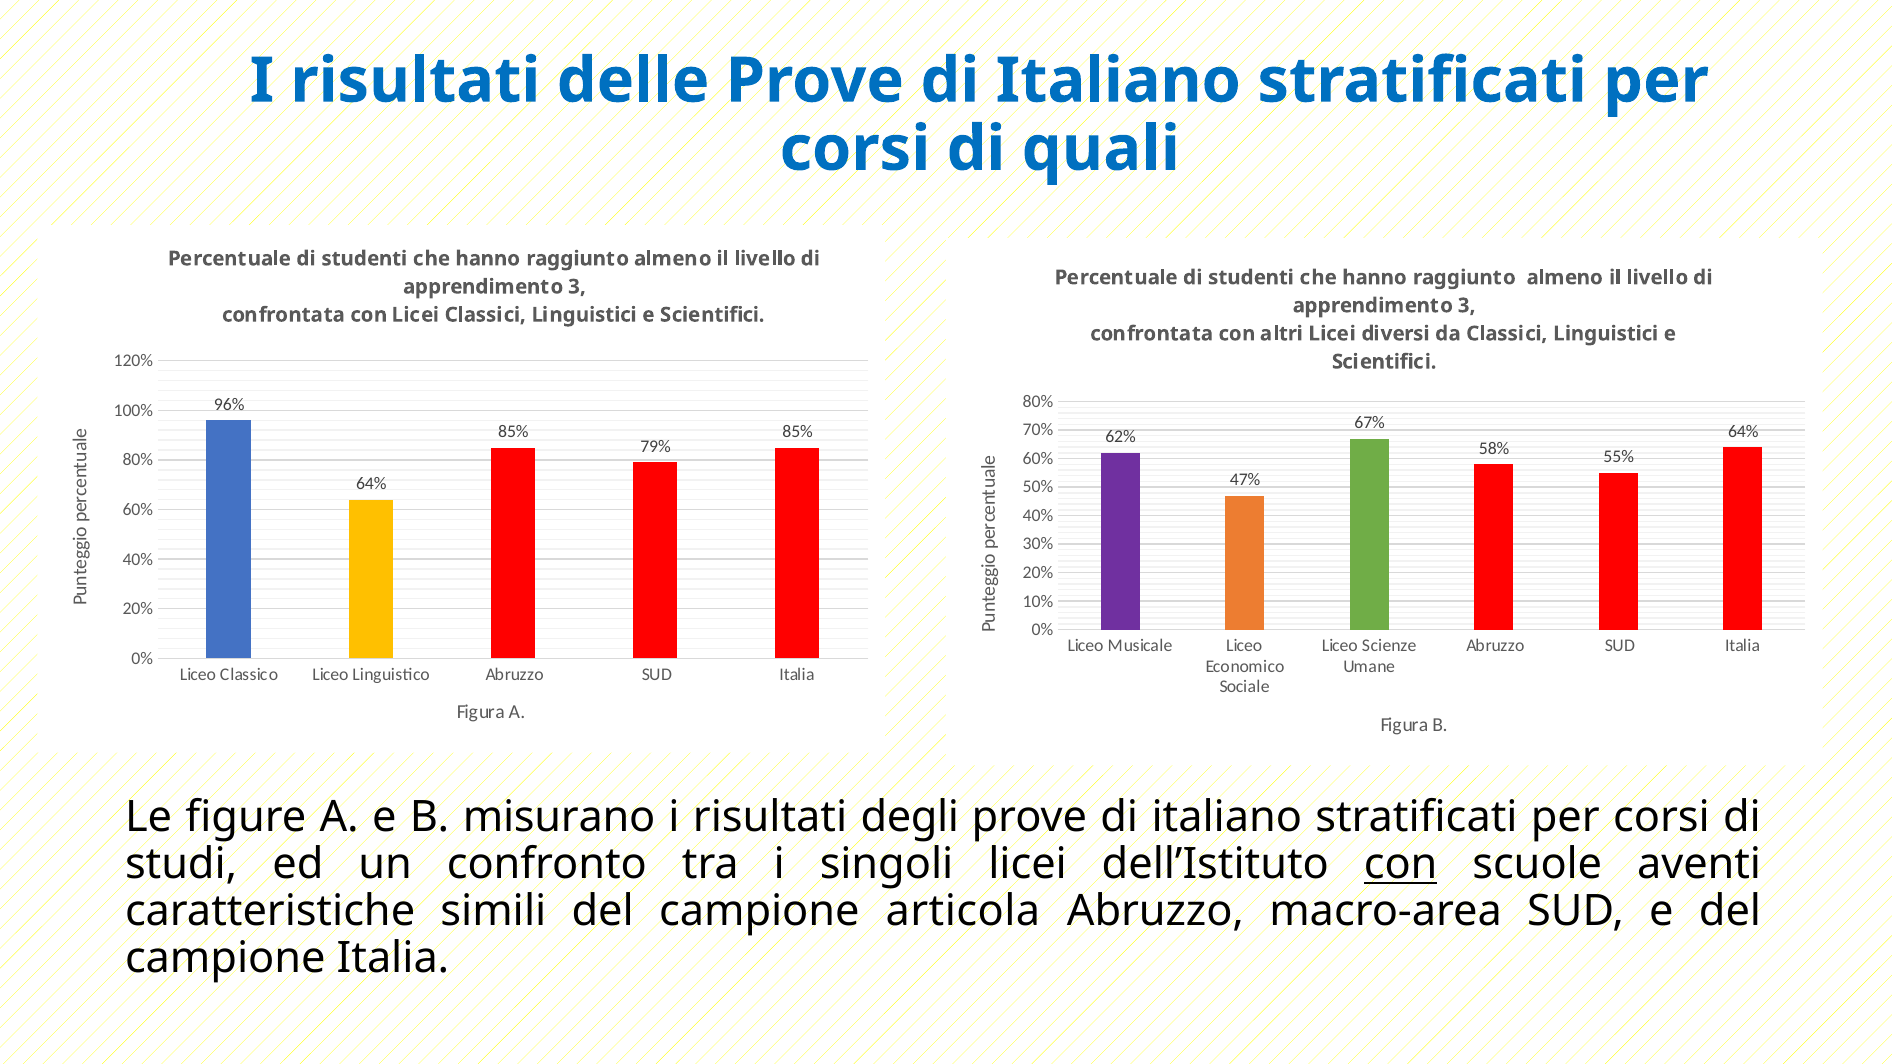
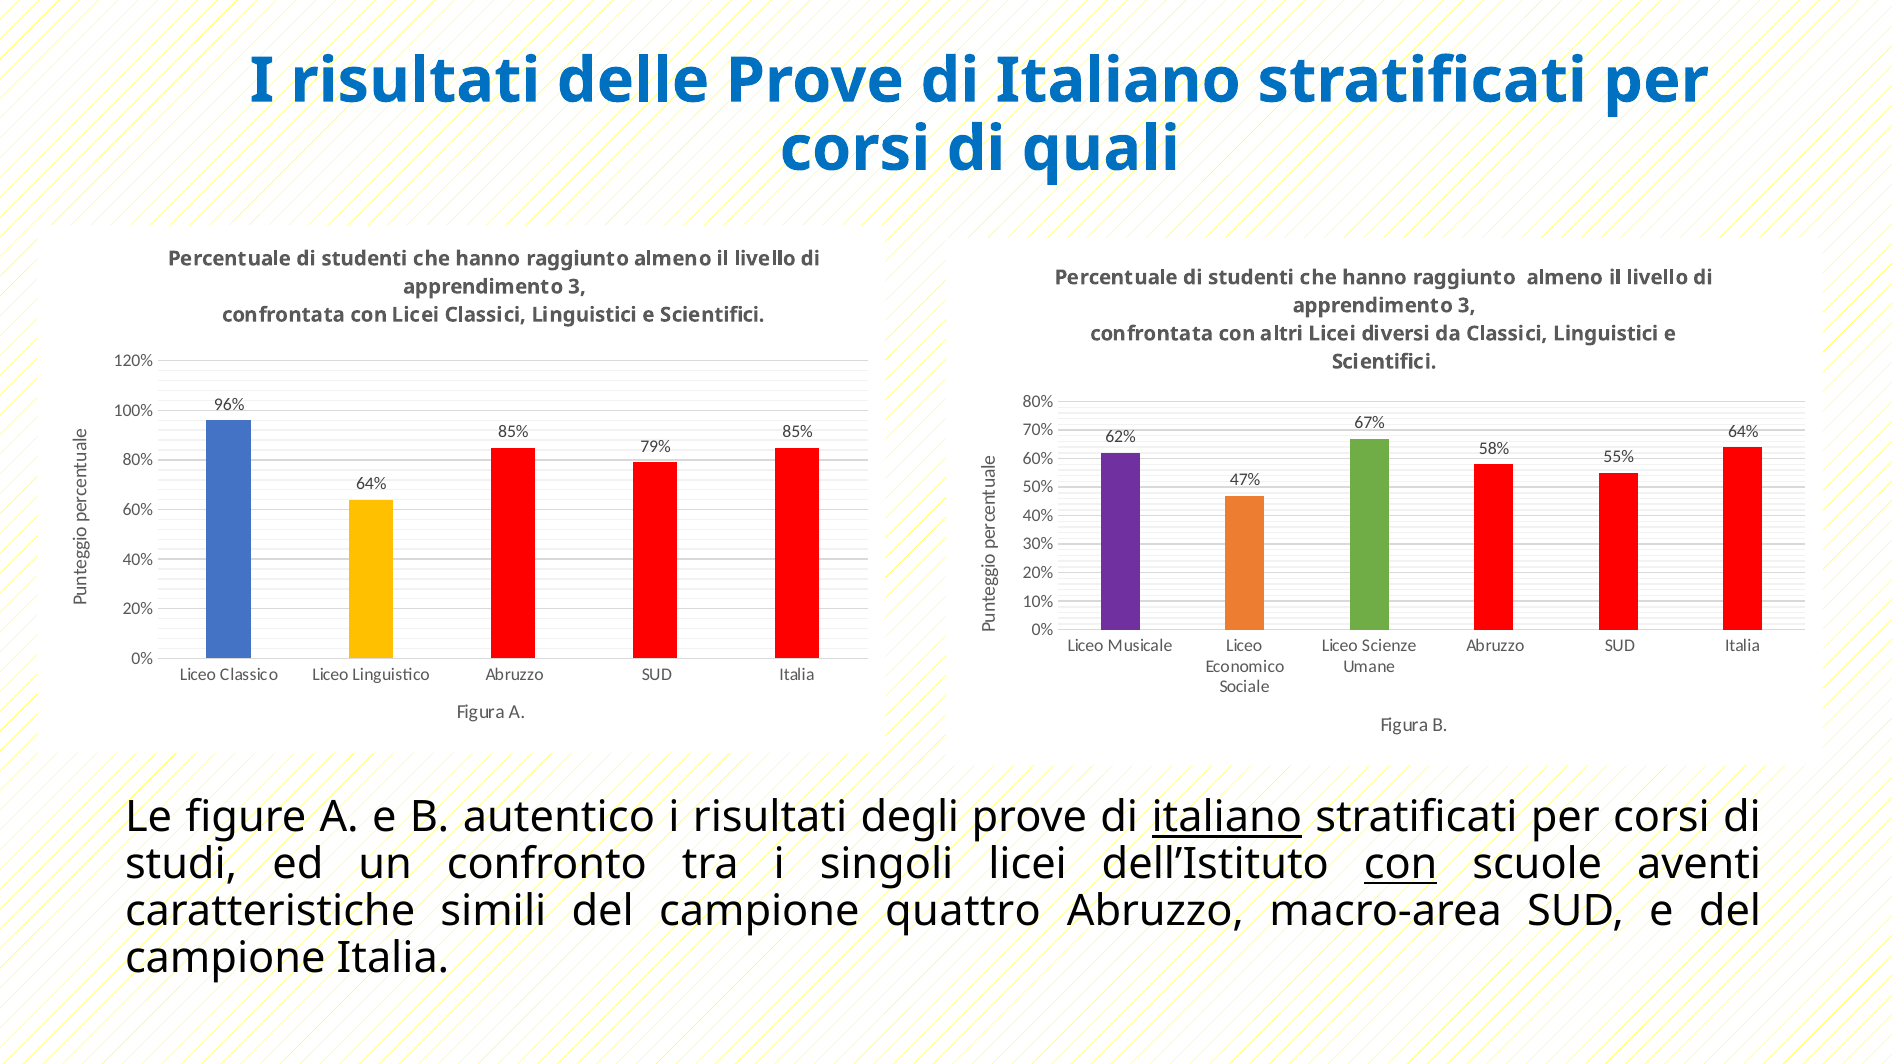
misurano: misurano -> autentico
italiano at (1227, 818) underline: none -> present
articola: articola -> quattro
